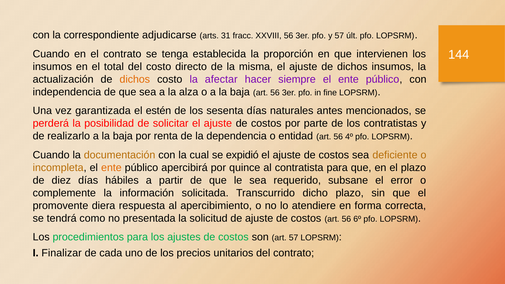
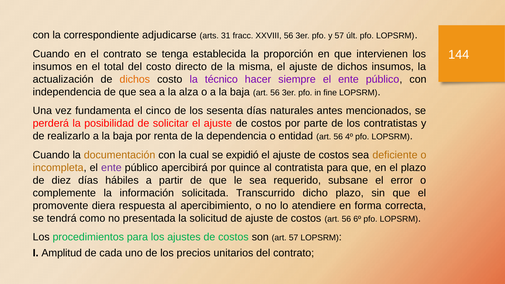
afectar: afectar -> técnico
garantizada: garantizada -> fundamenta
estén: estén -> cinco
ente at (111, 168) colour: orange -> purple
Finalizar: Finalizar -> Amplitud
